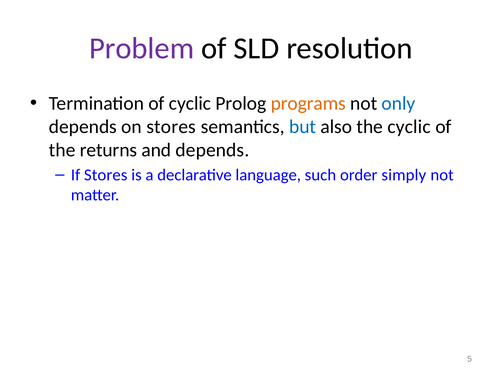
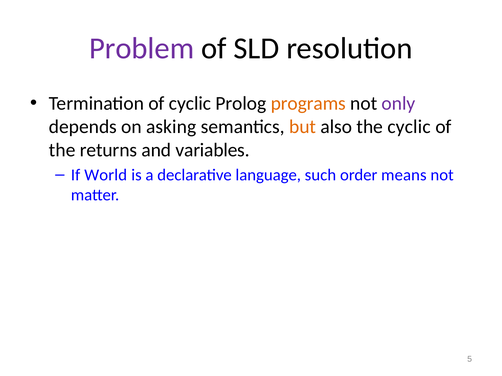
only colour: blue -> purple
on stores: stores -> asking
but colour: blue -> orange
and depends: depends -> variables
If Stores: Stores -> World
simply: simply -> means
